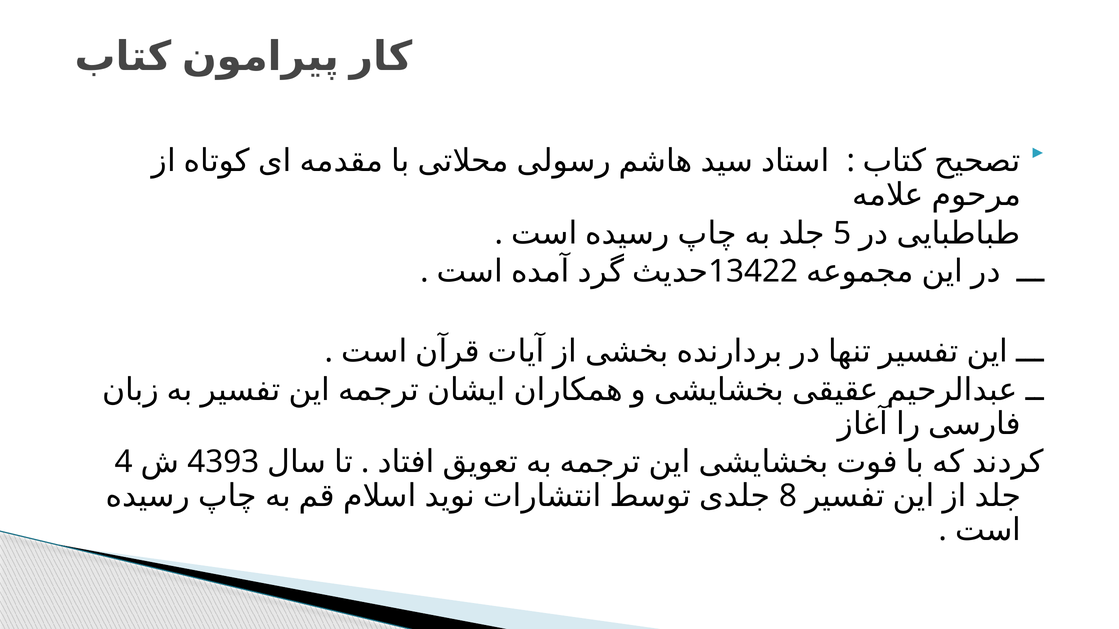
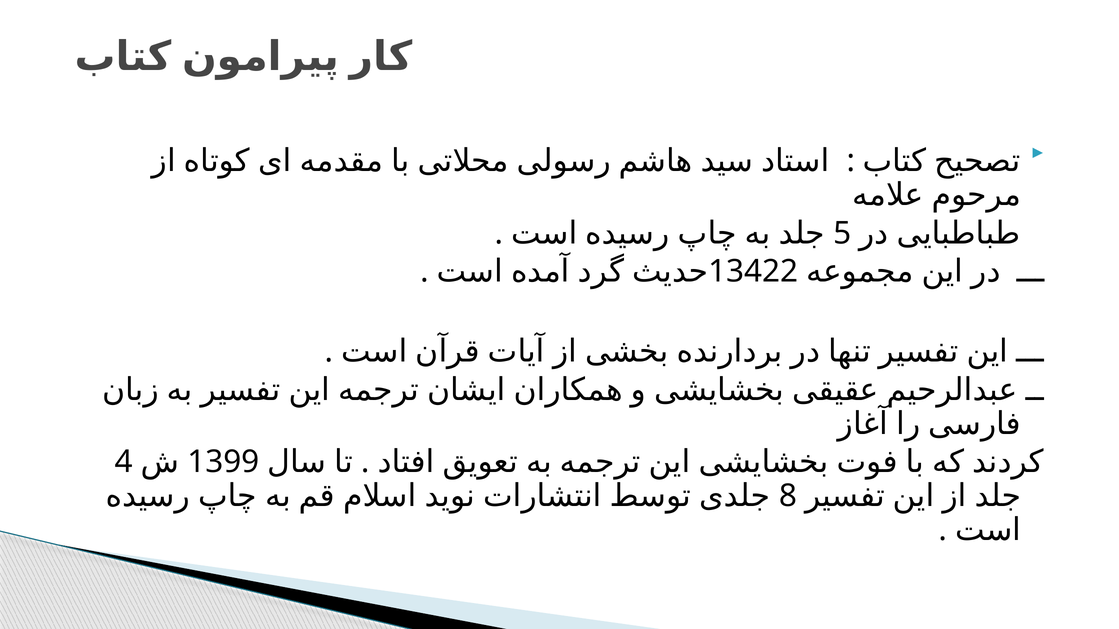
4393: 4393 -> 1399
